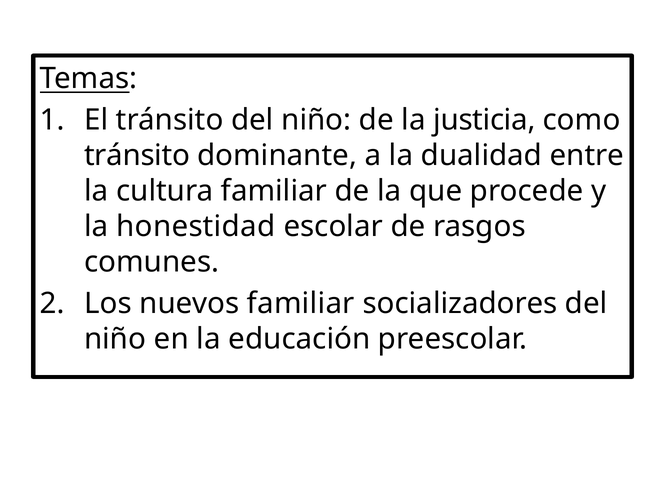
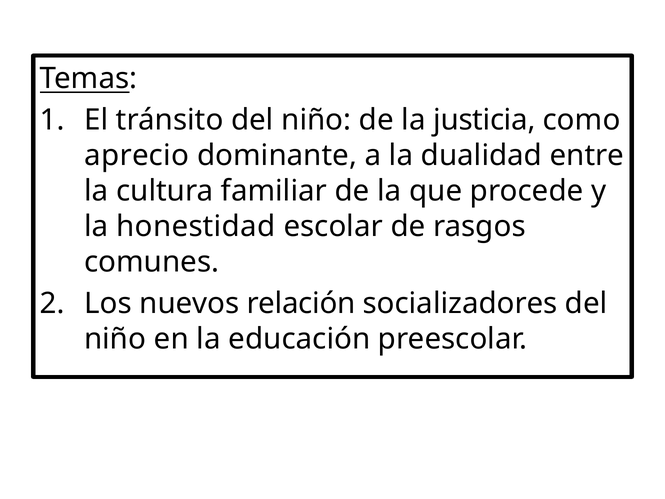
tránsito at (137, 155): tránsito -> aprecio
nuevos familiar: familiar -> relación
